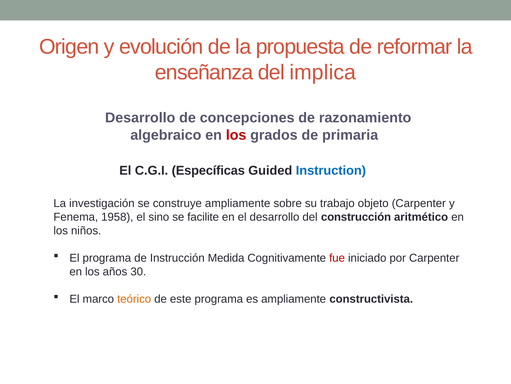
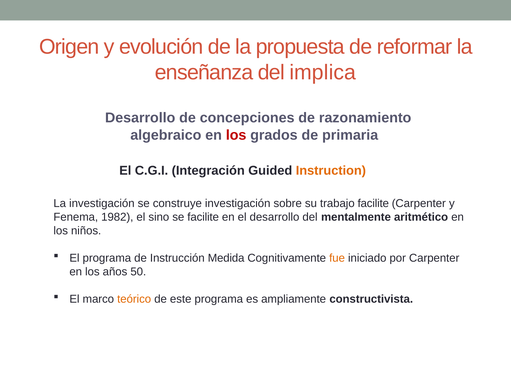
Específicas: Específicas -> Integración
Instruction colour: blue -> orange
construye ampliamente: ampliamente -> investigación
trabajo objeto: objeto -> facilite
1958: 1958 -> 1982
construcción: construcción -> mentalmente
fue colour: red -> orange
30: 30 -> 50
